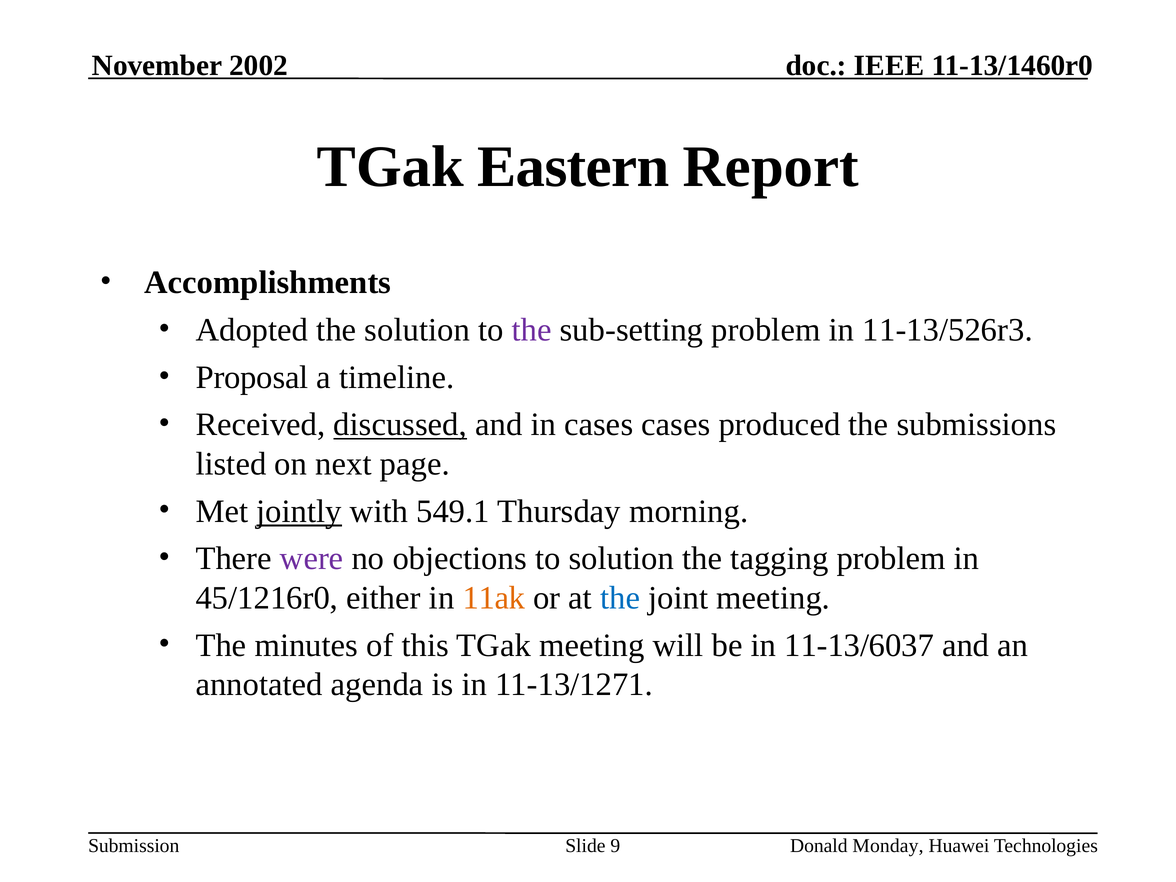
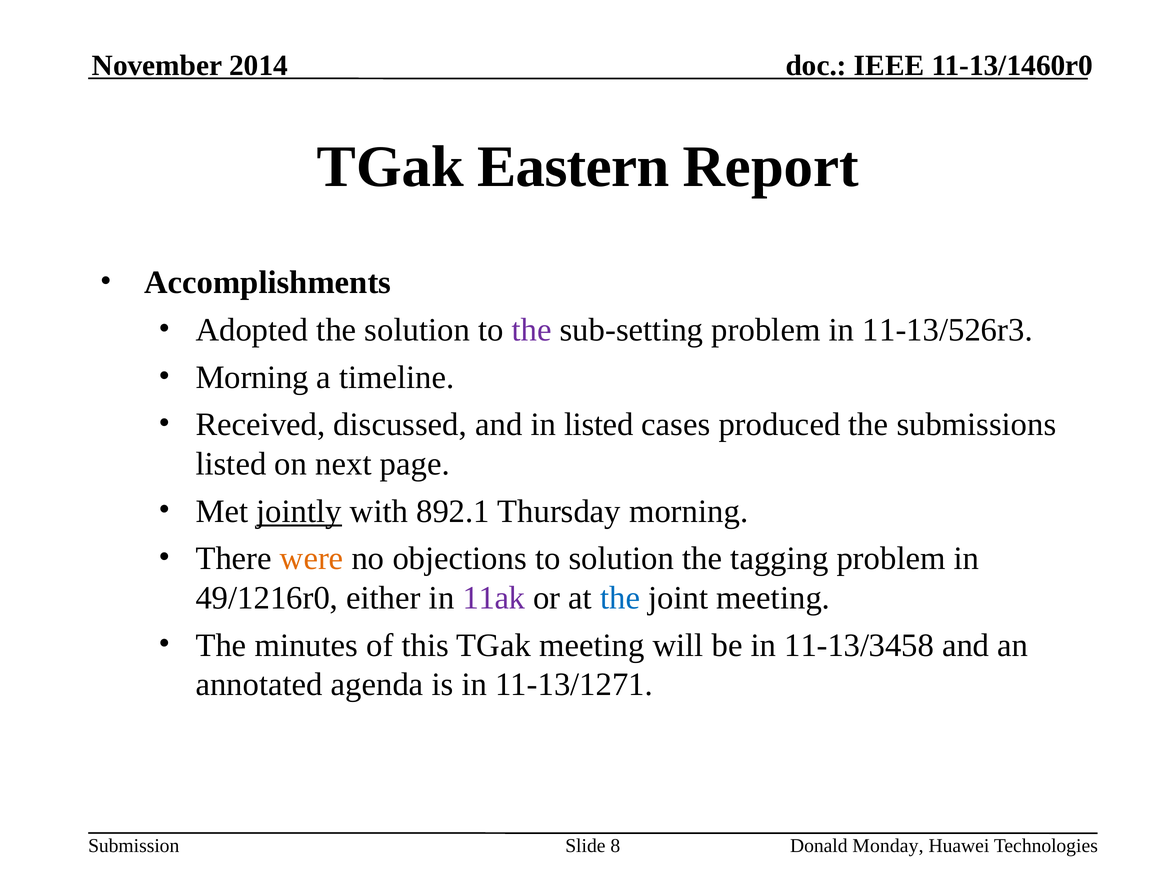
2002: 2002 -> 2014
Proposal at (252, 377): Proposal -> Morning
discussed underline: present -> none
in cases: cases -> listed
549.1: 549.1 -> 892.1
were colour: purple -> orange
45/1216r0: 45/1216r0 -> 49/1216r0
11ak colour: orange -> purple
11-13/6037: 11-13/6037 -> 11-13/3458
9: 9 -> 8
